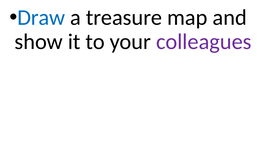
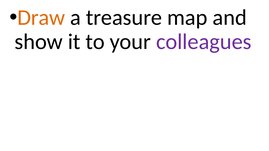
Draw colour: blue -> orange
